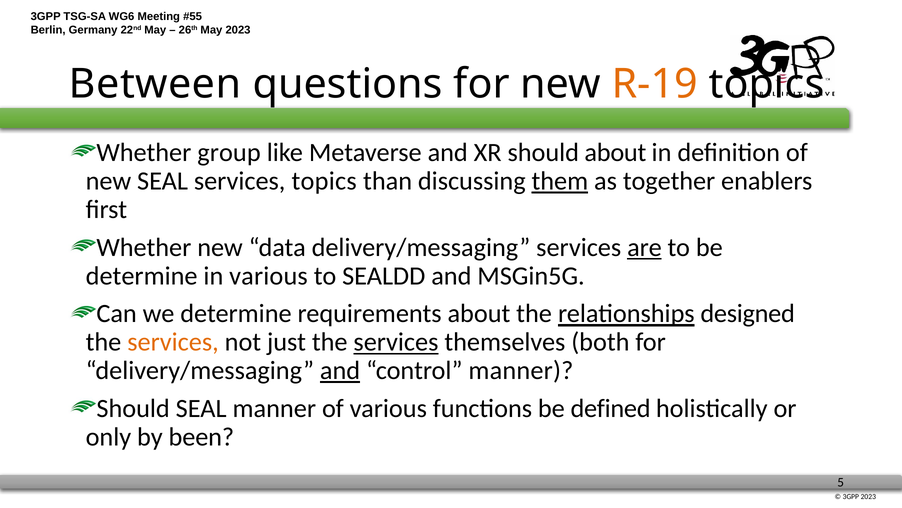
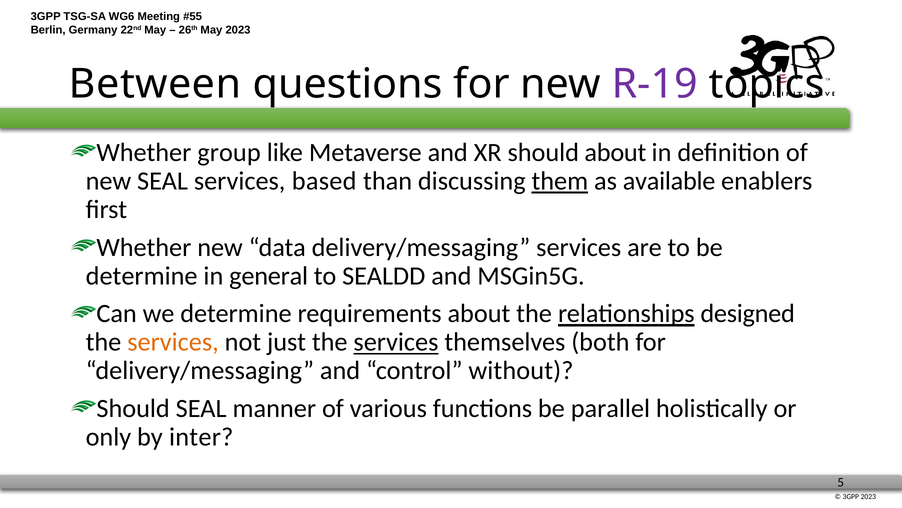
R-19 colour: orange -> purple
services topics: topics -> based
together: together -> available
are underline: present -> none
in various: various -> general
and at (340, 370) underline: present -> none
control manner: manner -> without
defined: defined -> parallel
been: been -> inter
